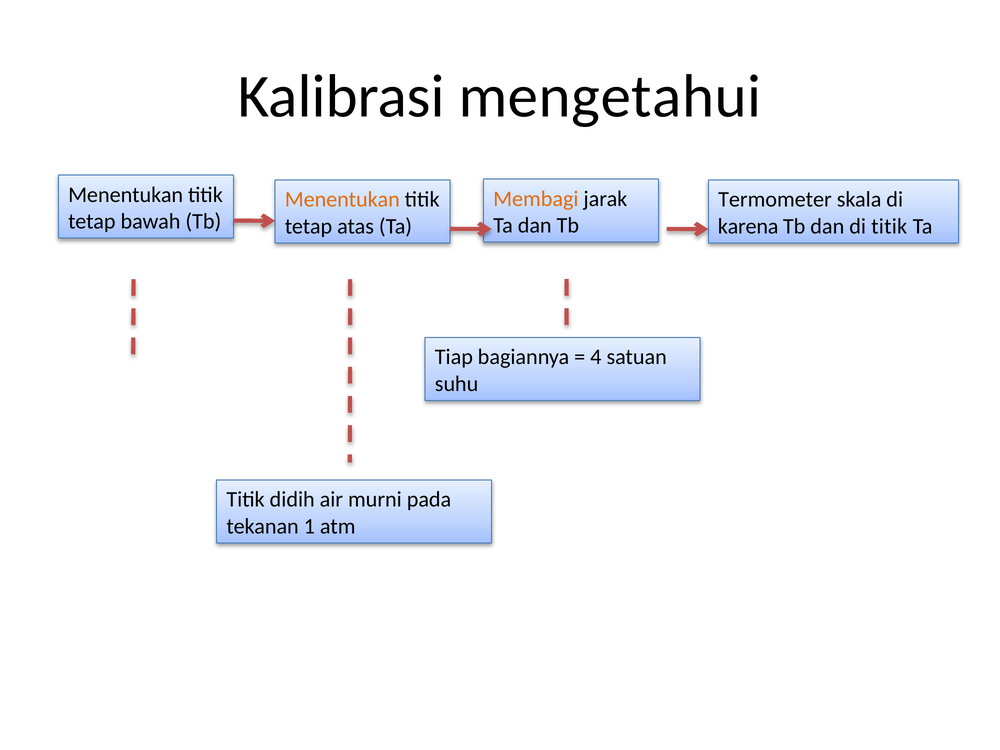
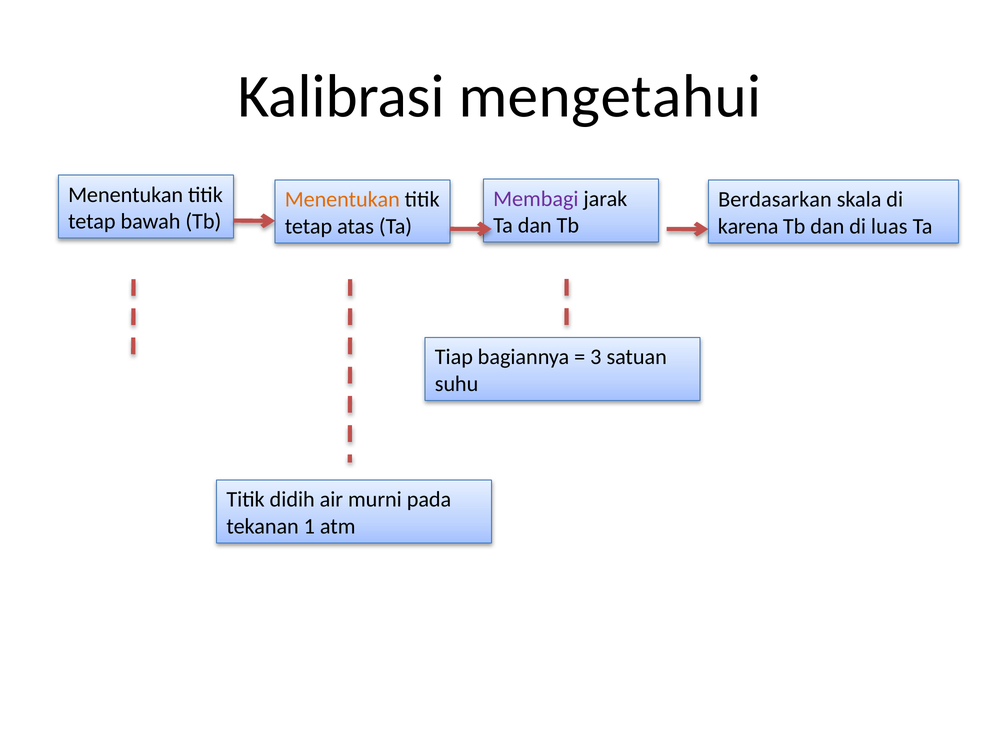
Membagi colour: orange -> purple
Termometer: Termometer -> Berdasarkan
di titik: titik -> luas
4: 4 -> 3
